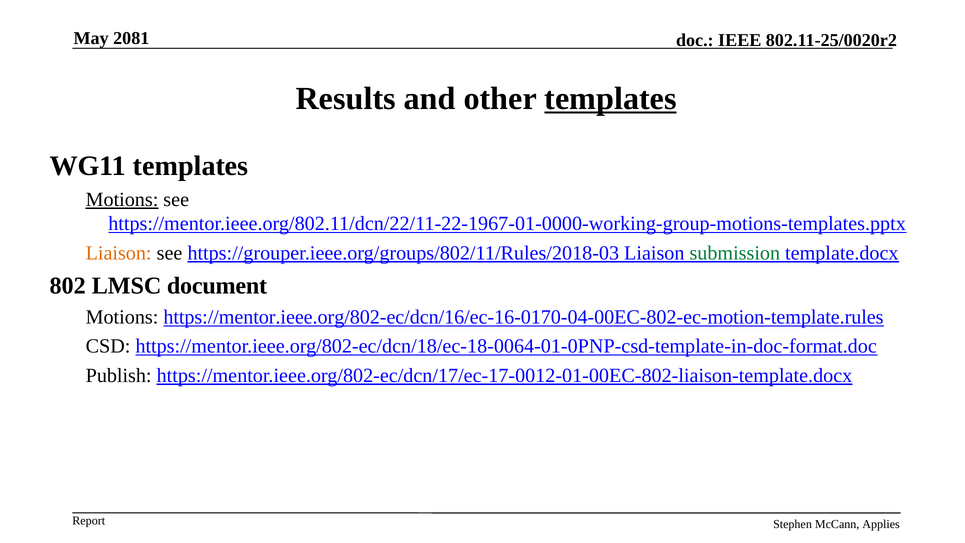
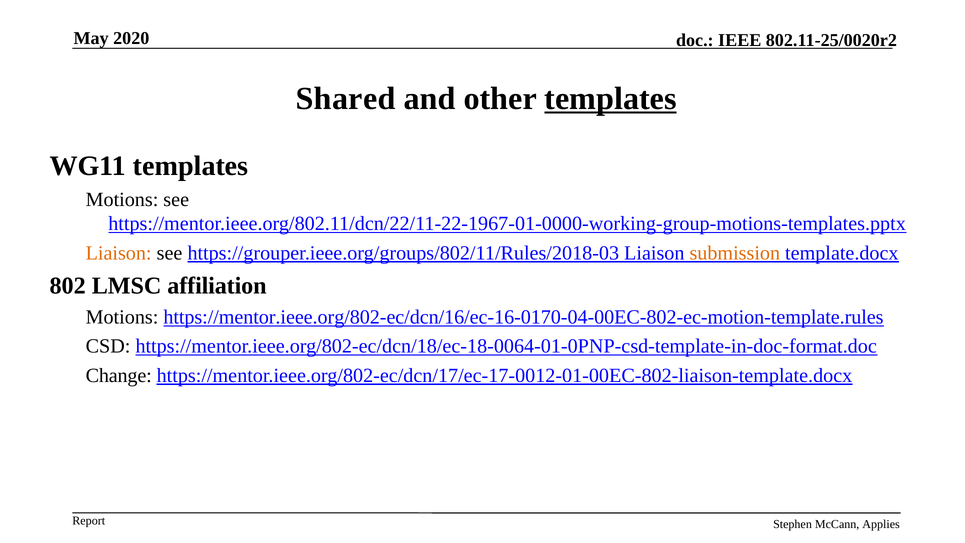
2081: 2081 -> 2020
Results: Results -> Shared
Motions at (122, 200) underline: present -> none
submission colour: green -> orange
document: document -> affiliation
Publish: Publish -> Change
